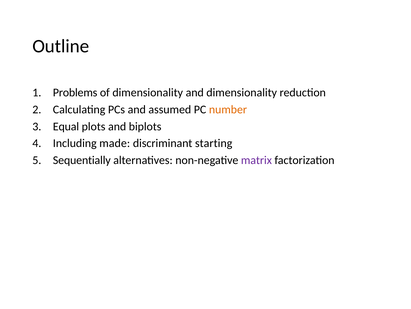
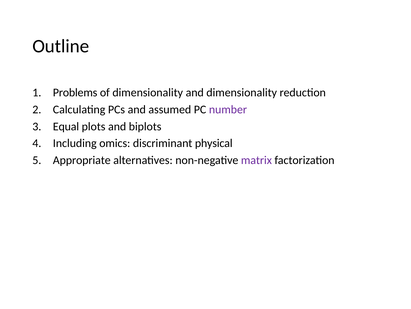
number colour: orange -> purple
made: made -> omics
starting: starting -> physical
Sequentially: Sequentially -> Appropriate
